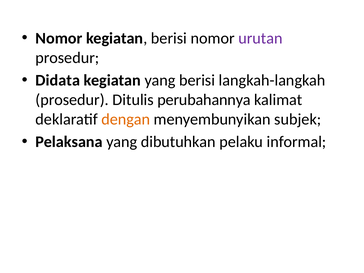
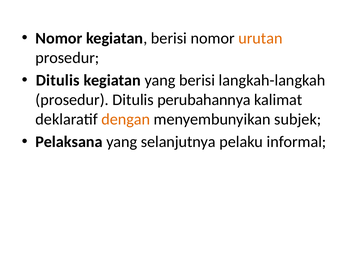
urutan colour: purple -> orange
Didata at (58, 80): Didata -> Ditulis
dibutuhkan: dibutuhkan -> selanjutnya
